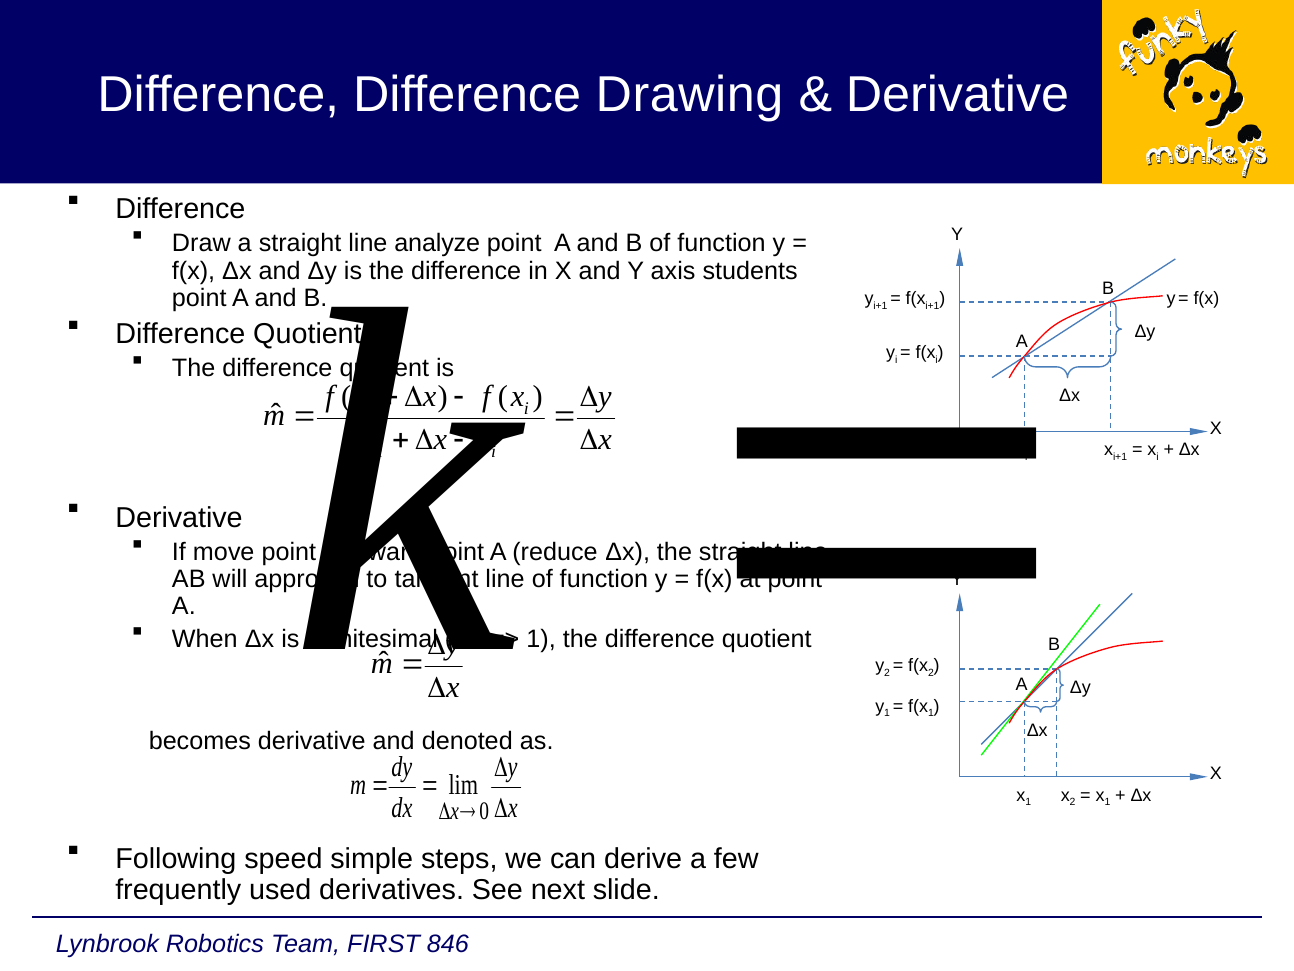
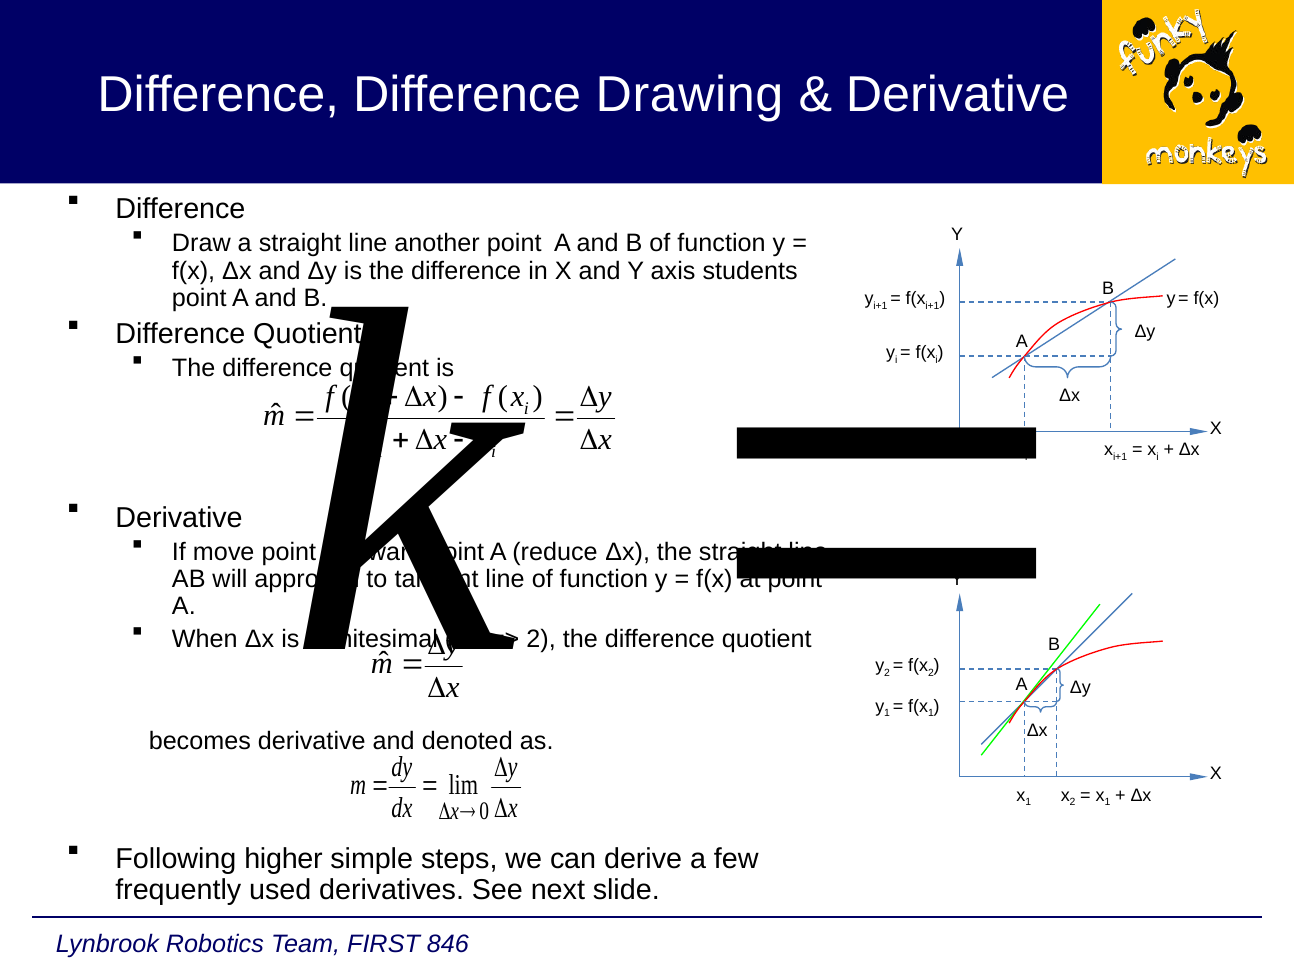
analyze: analyze -> another
1 at (541, 639): 1 -> 2
speed: speed -> higher
